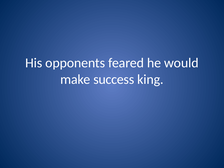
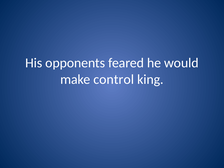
success: success -> control
